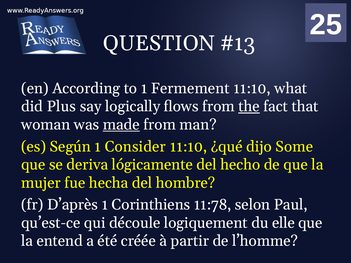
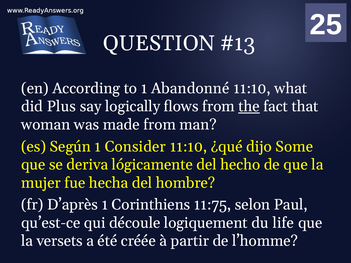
Fermement: Fermement -> Abandonné
made underline: present -> none
11:78: 11:78 -> 11:75
elle: elle -> life
entend: entend -> versets
